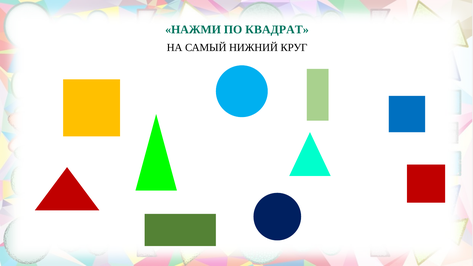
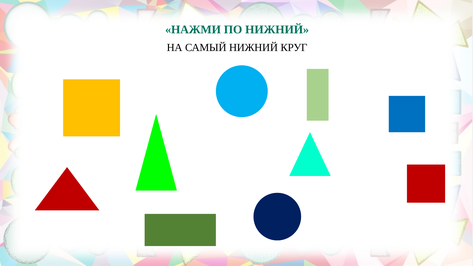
ПО КВАДРАТ: КВАДРАТ -> НИЖНИЙ
